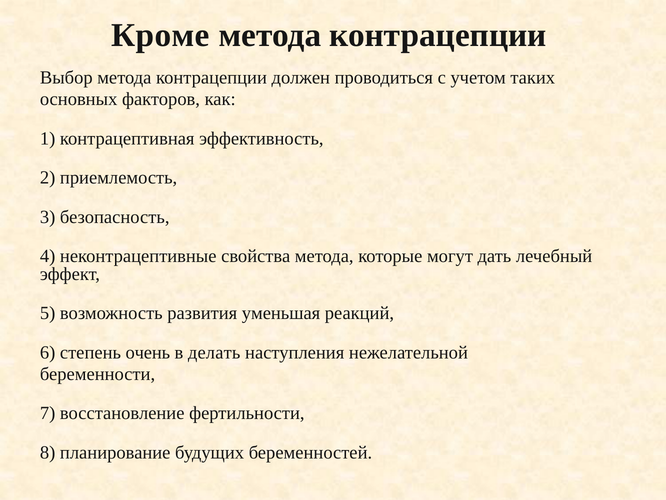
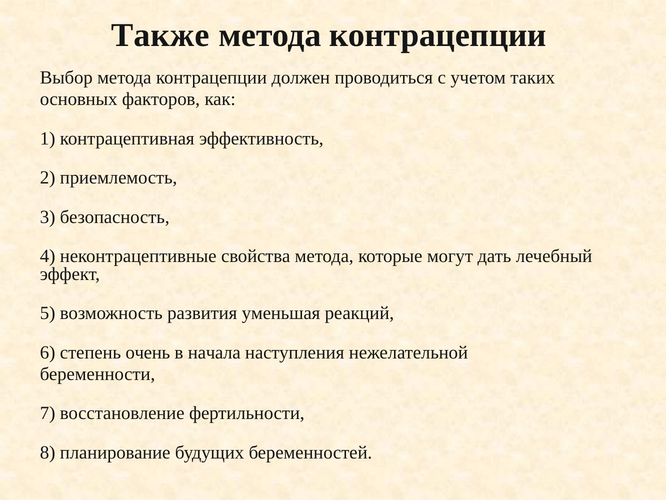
Кроме: Кроме -> Также
делать: делать -> начала
